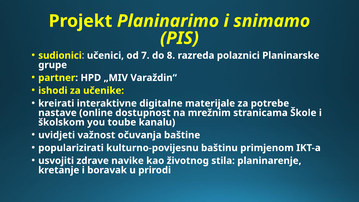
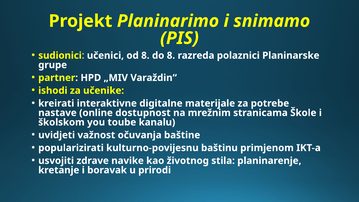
od 7: 7 -> 8
